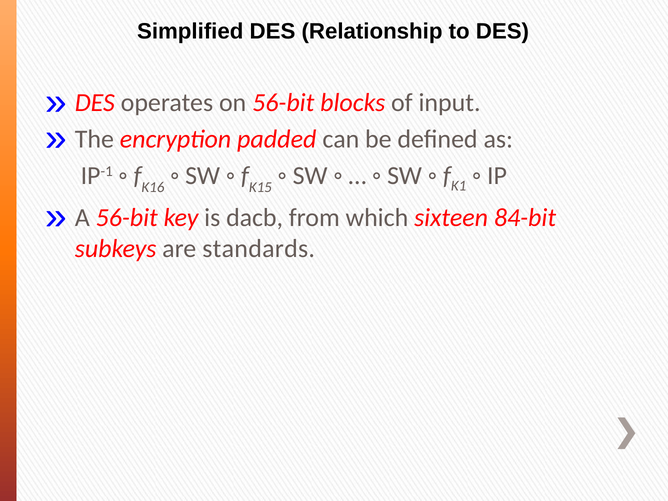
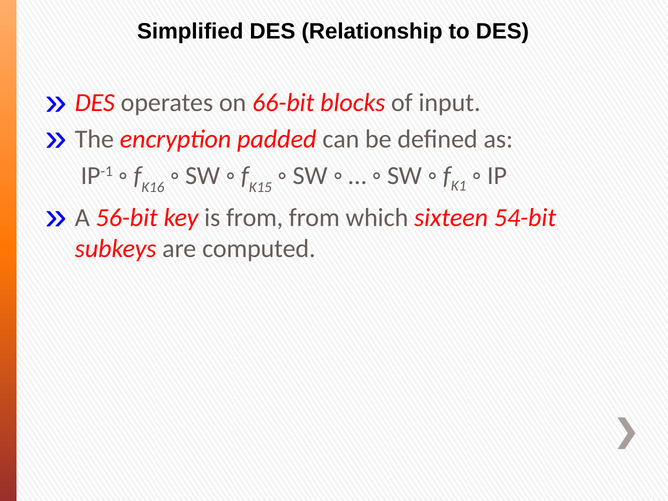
on 56-bit: 56-bit -> 66-bit
is dacb: dacb -> from
84-bit: 84-bit -> 54-bit
standards: standards -> computed
